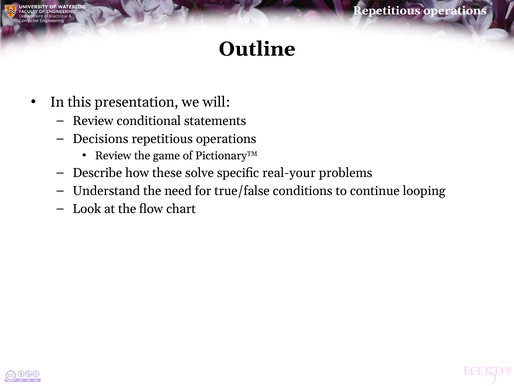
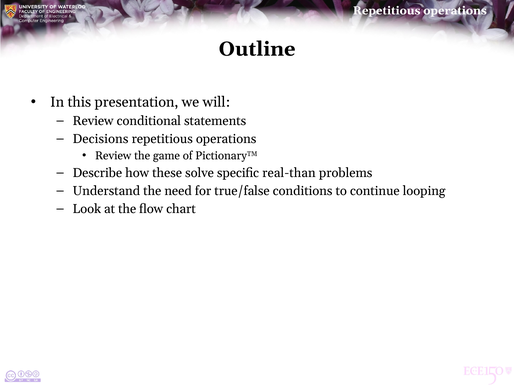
real-your: real-your -> real-than
